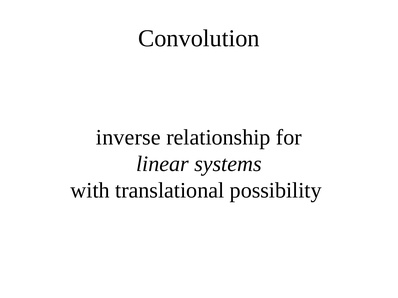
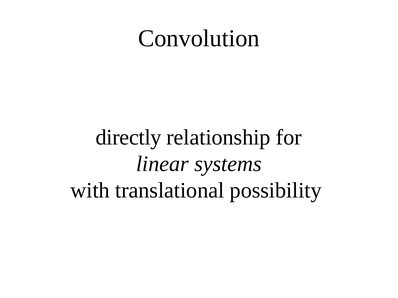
inverse: inverse -> directly
